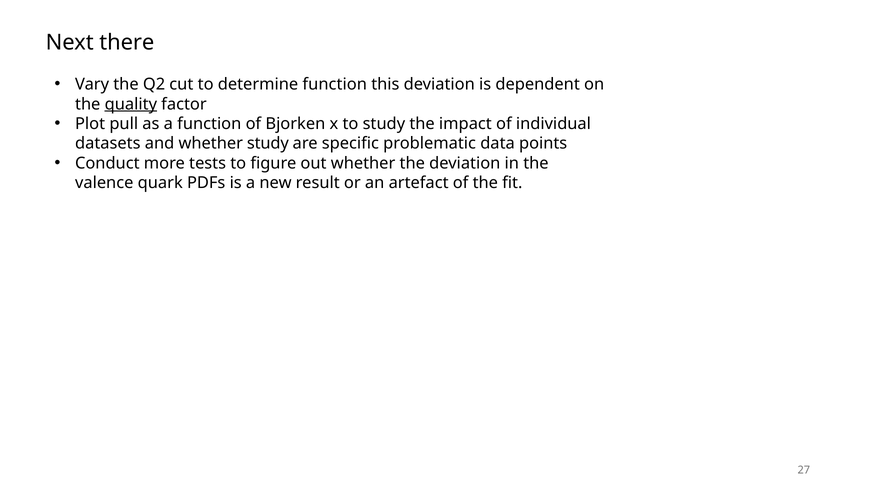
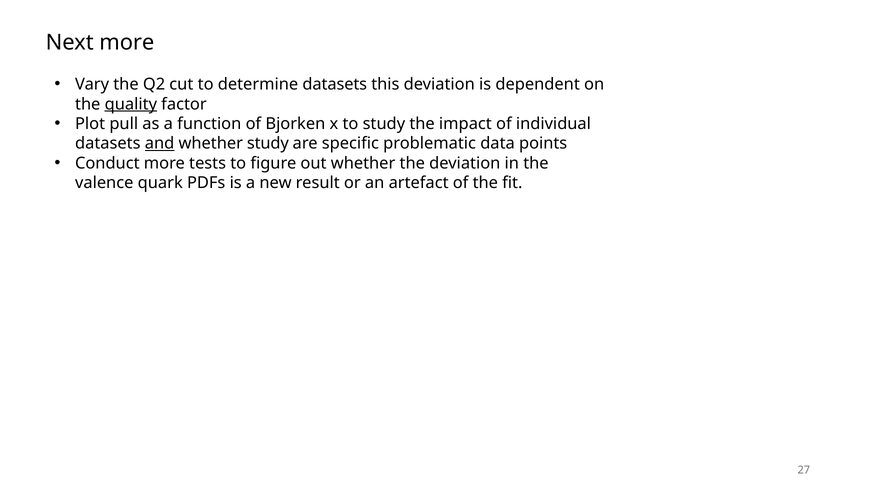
Next there: there -> more
determine function: function -> datasets
and underline: none -> present
